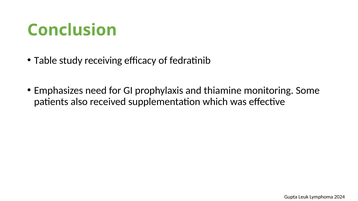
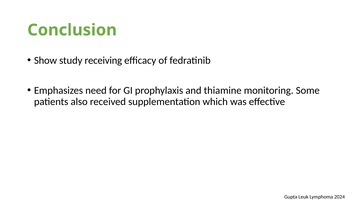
Table: Table -> Show
